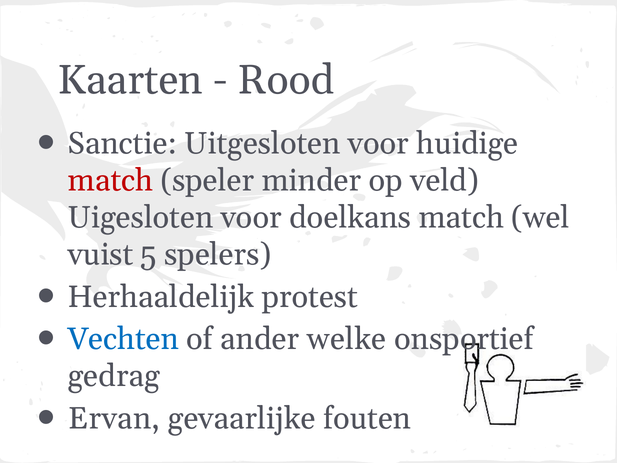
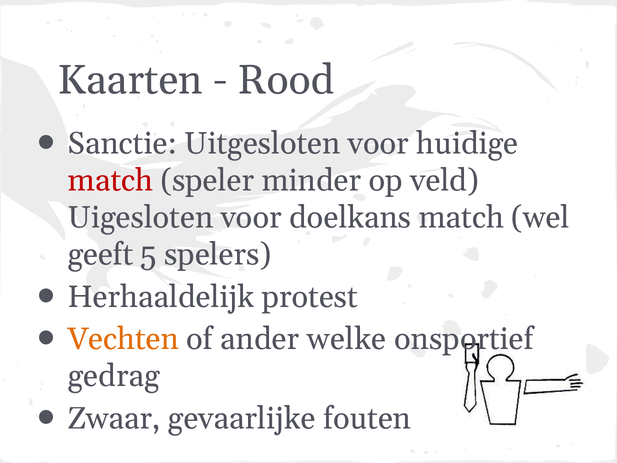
vuist: vuist -> geeft
Vechten colour: blue -> orange
Ervan: Ervan -> Zwaar
